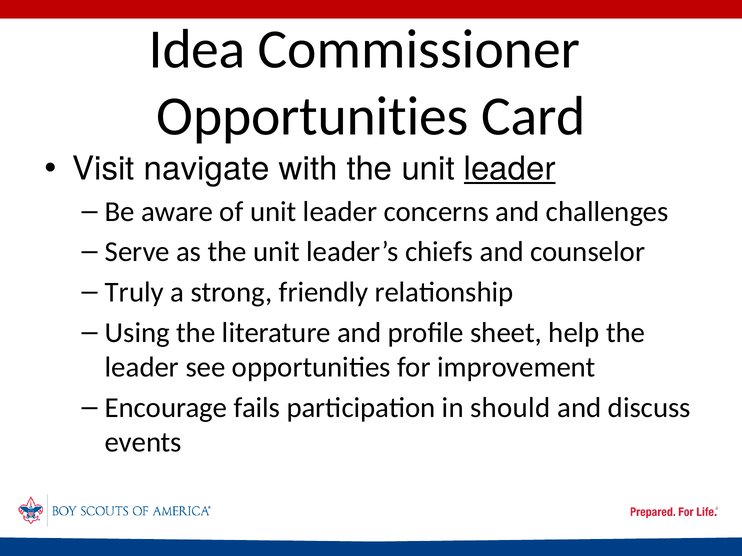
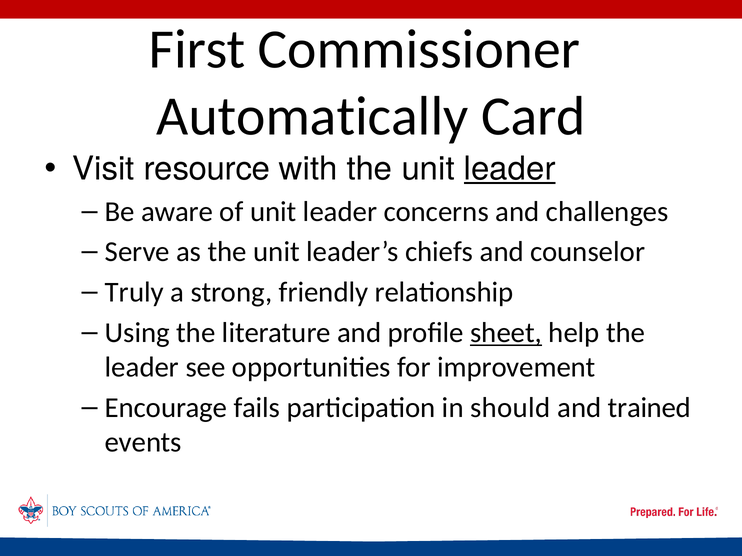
Idea: Idea -> First
Opportunities at (313, 116): Opportunities -> Automatically
navigate: navigate -> resource
sheet underline: none -> present
discuss: discuss -> trained
